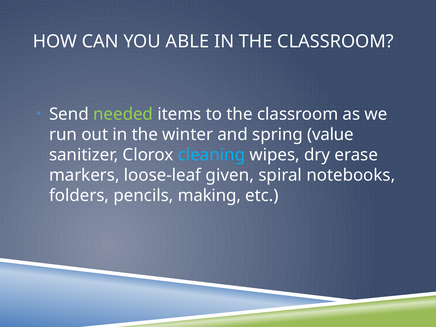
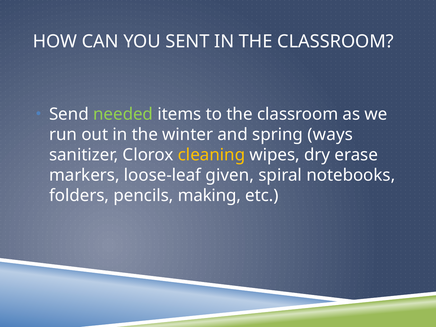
ABLE: ABLE -> SENT
value: value -> ways
cleaning colour: light blue -> yellow
